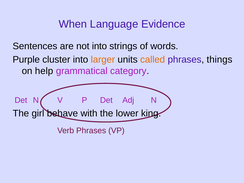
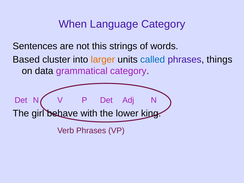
Language Evidence: Evidence -> Category
not into: into -> this
Purple: Purple -> Based
called colour: orange -> blue
help: help -> data
